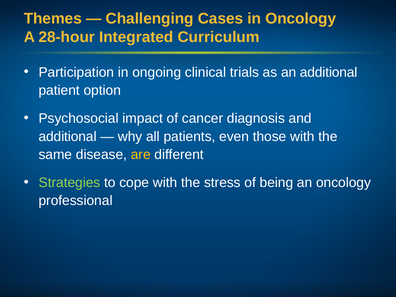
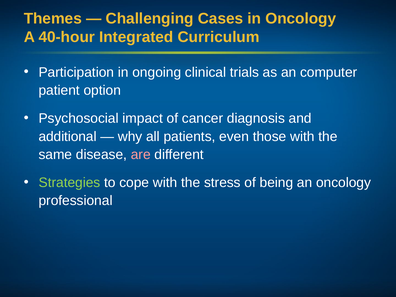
28-hour: 28-hour -> 40-hour
an additional: additional -> computer
are colour: yellow -> pink
